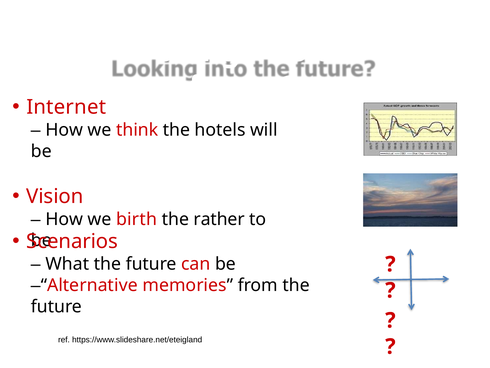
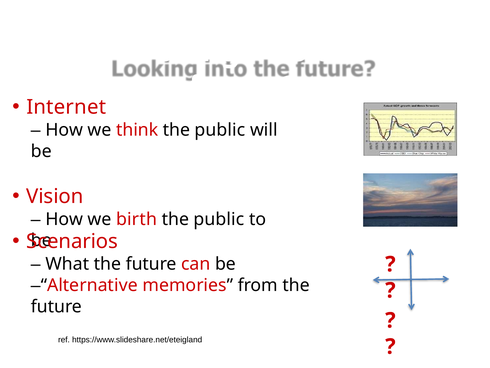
think the hotels: hotels -> public
rather at (219, 219): rather -> public
